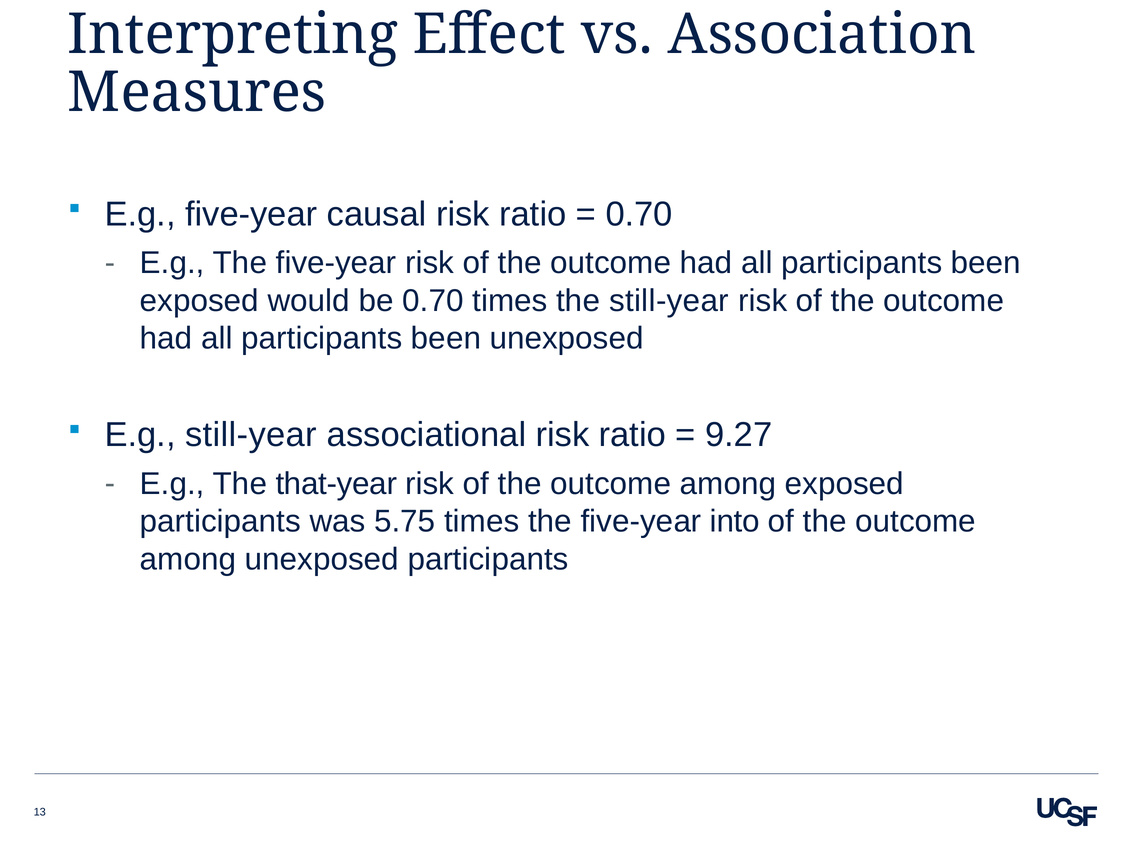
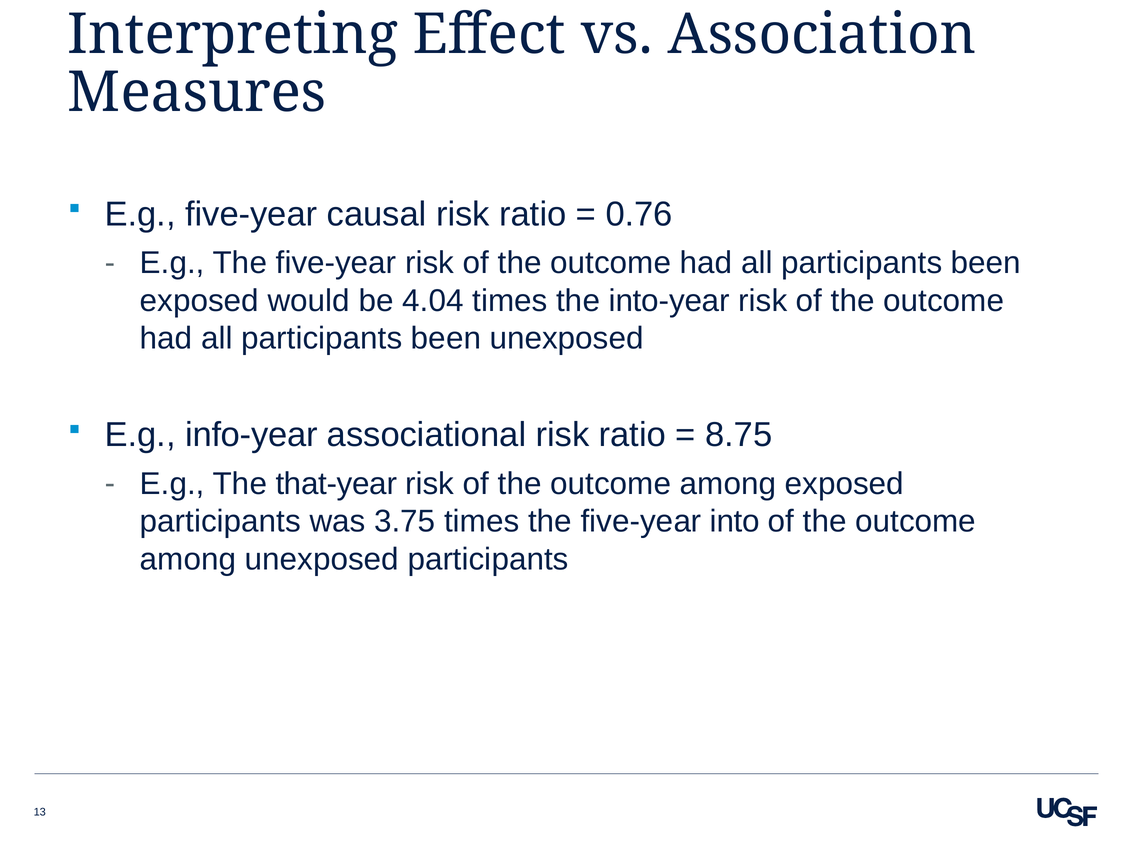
0.70 at (639, 214): 0.70 -> 0.76
be 0.70: 0.70 -> 4.04
the still-year: still-year -> into-year
E.g still-year: still-year -> info-year
9.27: 9.27 -> 8.75
5.75: 5.75 -> 3.75
